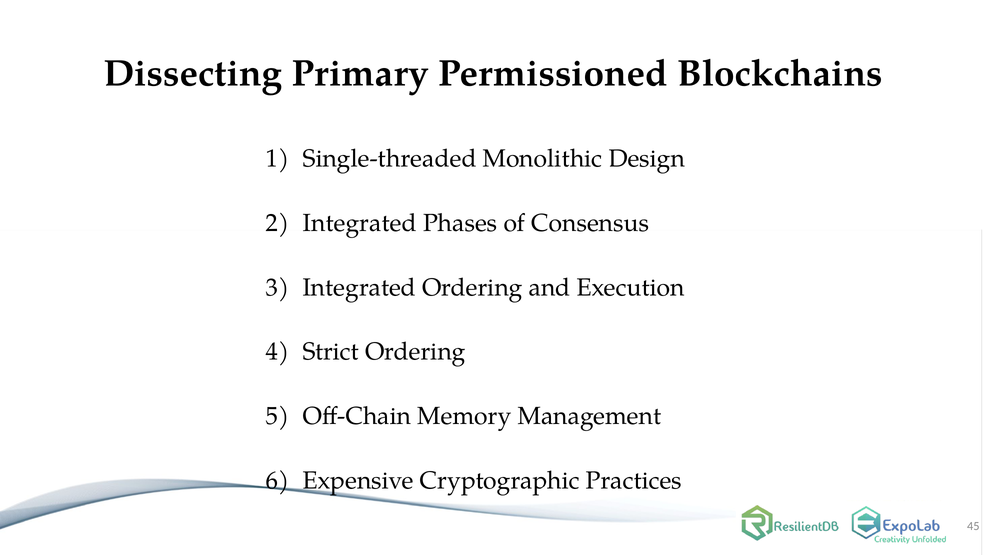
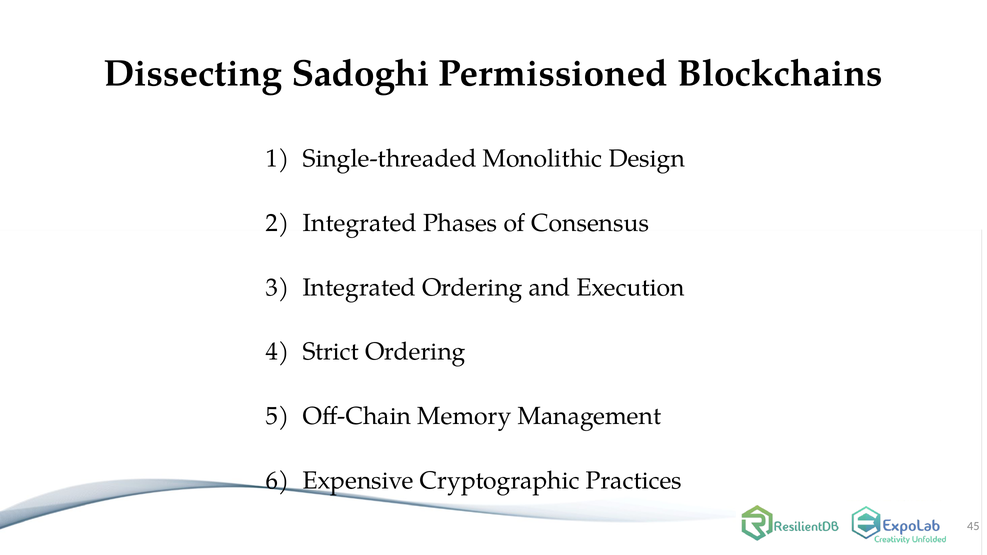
Primary: Primary -> Sadoghi
